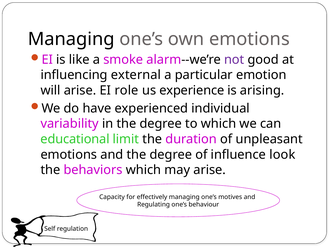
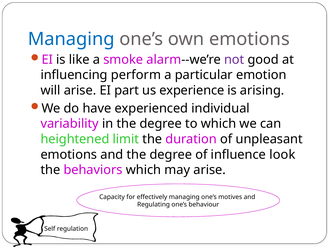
Managing at (71, 39) colour: black -> blue
external: external -> perform
role: role -> part
educational: educational -> heightened
